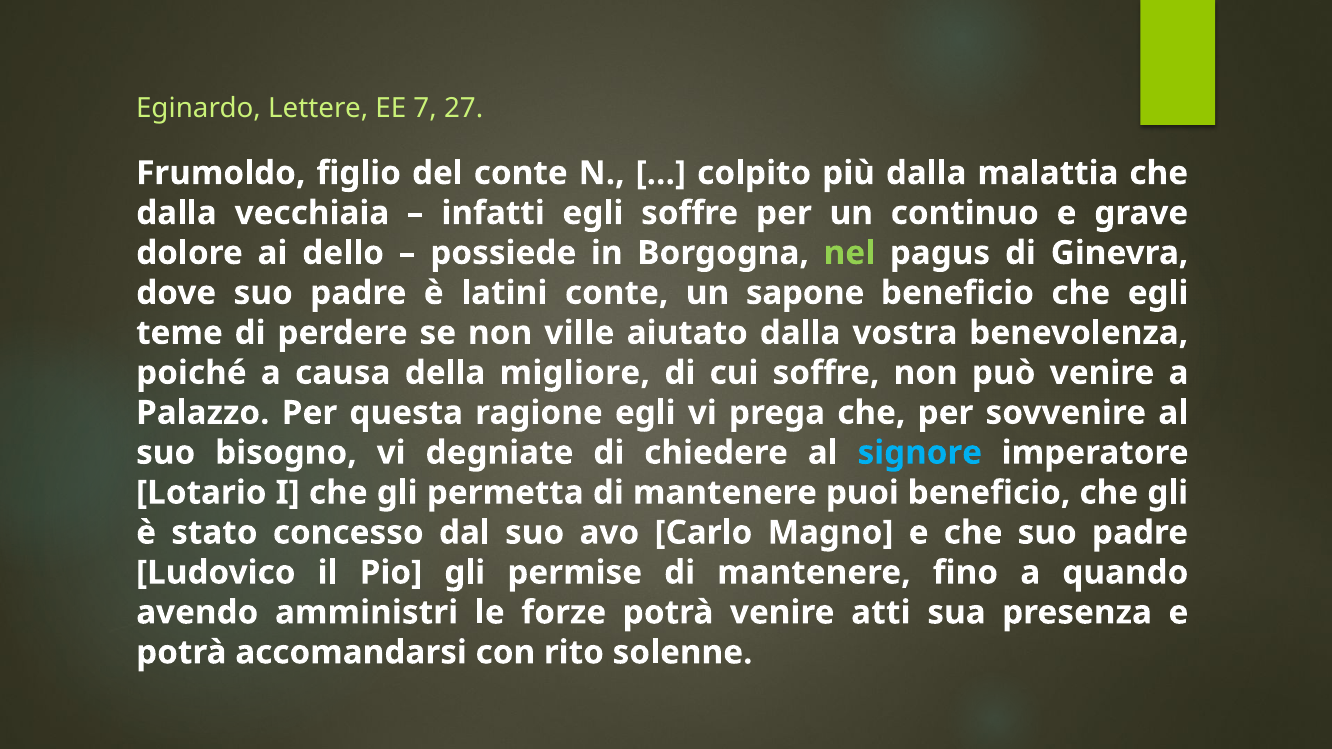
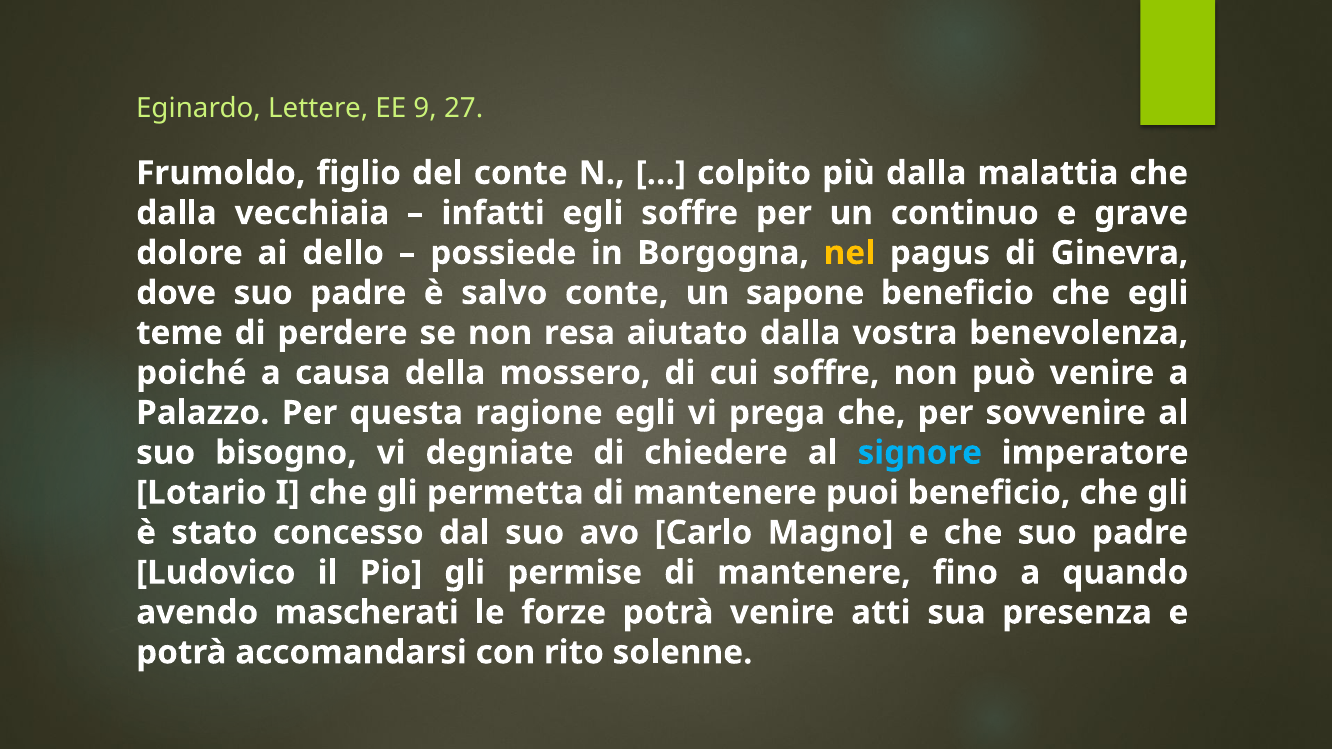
7: 7 -> 9
nel colour: light green -> yellow
latini: latini -> salvo
ville: ville -> resa
migliore: migliore -> mossero
amministri: amministri -> mascherati
